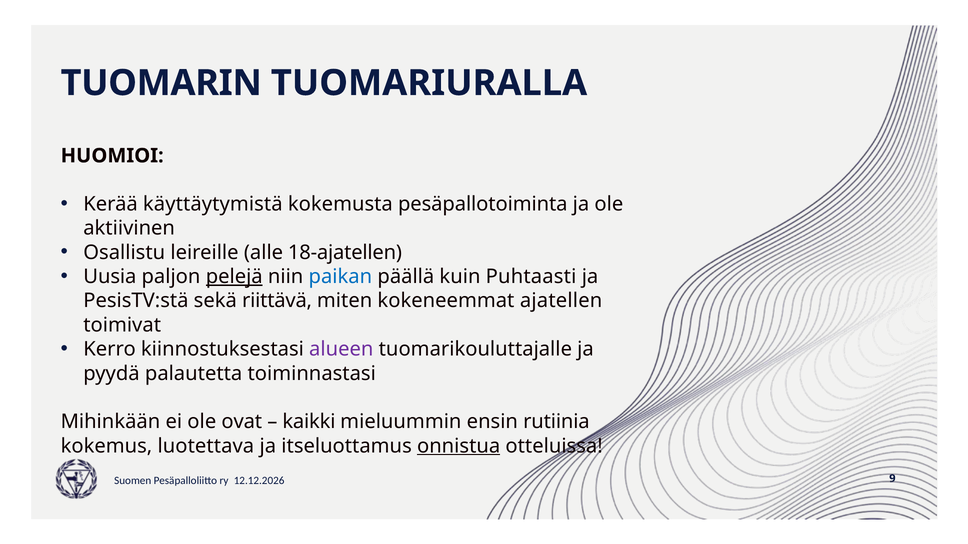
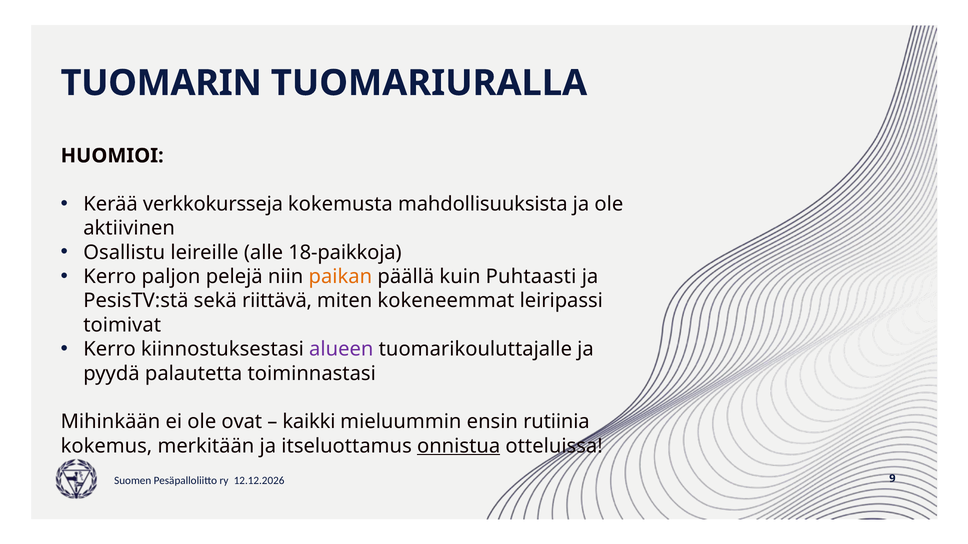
käyttäytymistä: käyttäytymistä -> verkkokursseja
pesäpallotoiminta: pesäpallotoiminta -> mahdollisuuksista
18-ajatellen: 18-ajatellen -> 18-paikkoja
Uusia at (110, 277): Uusia -> Kerro
pelejä underline: present -> none
paikan colour: blue -> orange
ajatellen: ajatellen -> leiripassi
luotettava: luotettava -> merkitään
